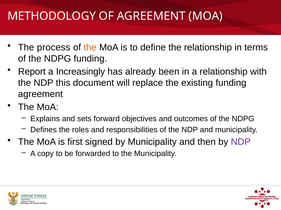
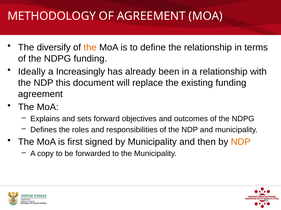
process: process -> diversify
Report: Report -> Ideally
NDP at (241, 142) colour: purple -> orange
